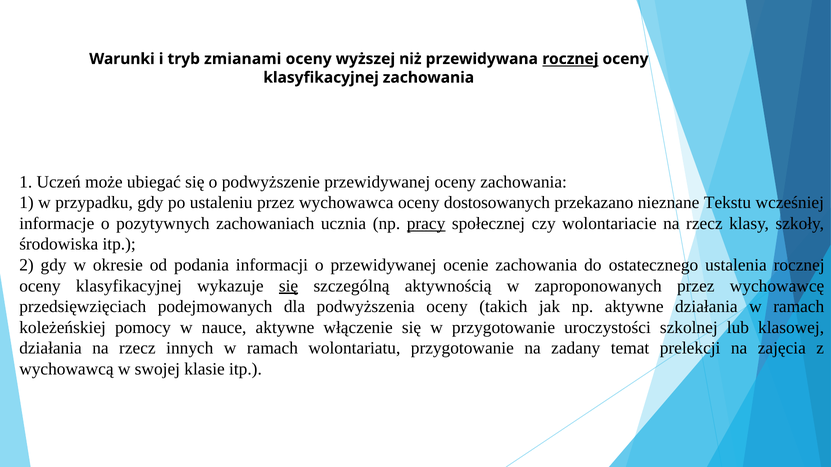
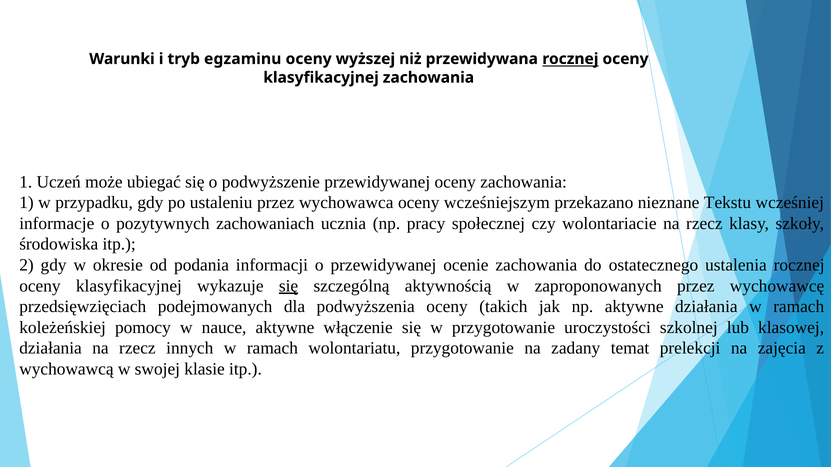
zmianami: zmianami -> egzaminu
dostosowanych: dostosowanych -> wcześniejszym
pracy underline: present -> none
